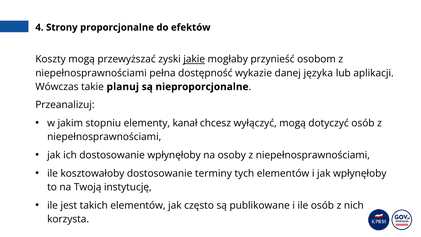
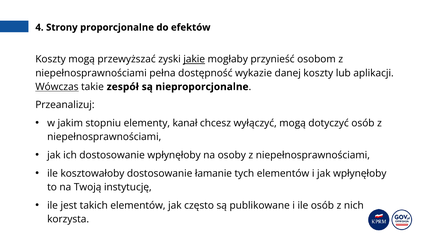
danej języka: języka -> koszty
Wówczas underline: none -> present
planuj: planuj -> zespół
terminy: terminy -> łamanie
